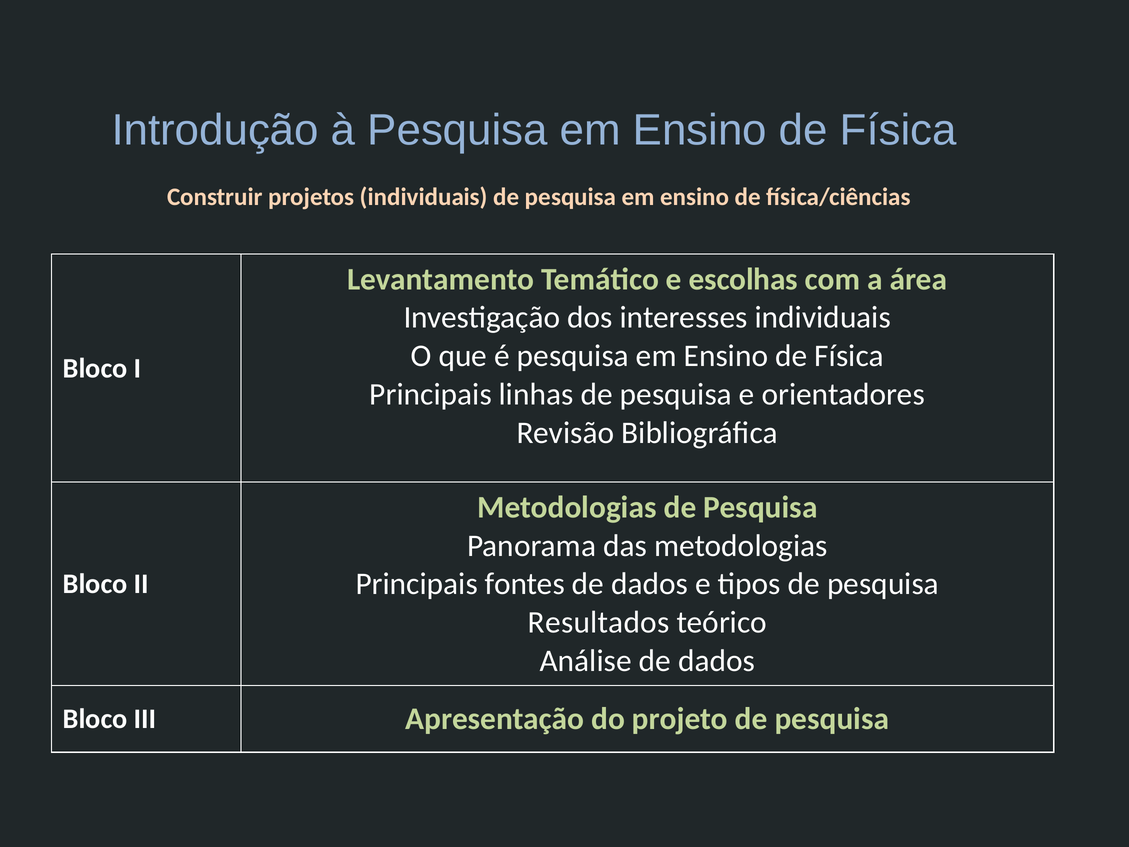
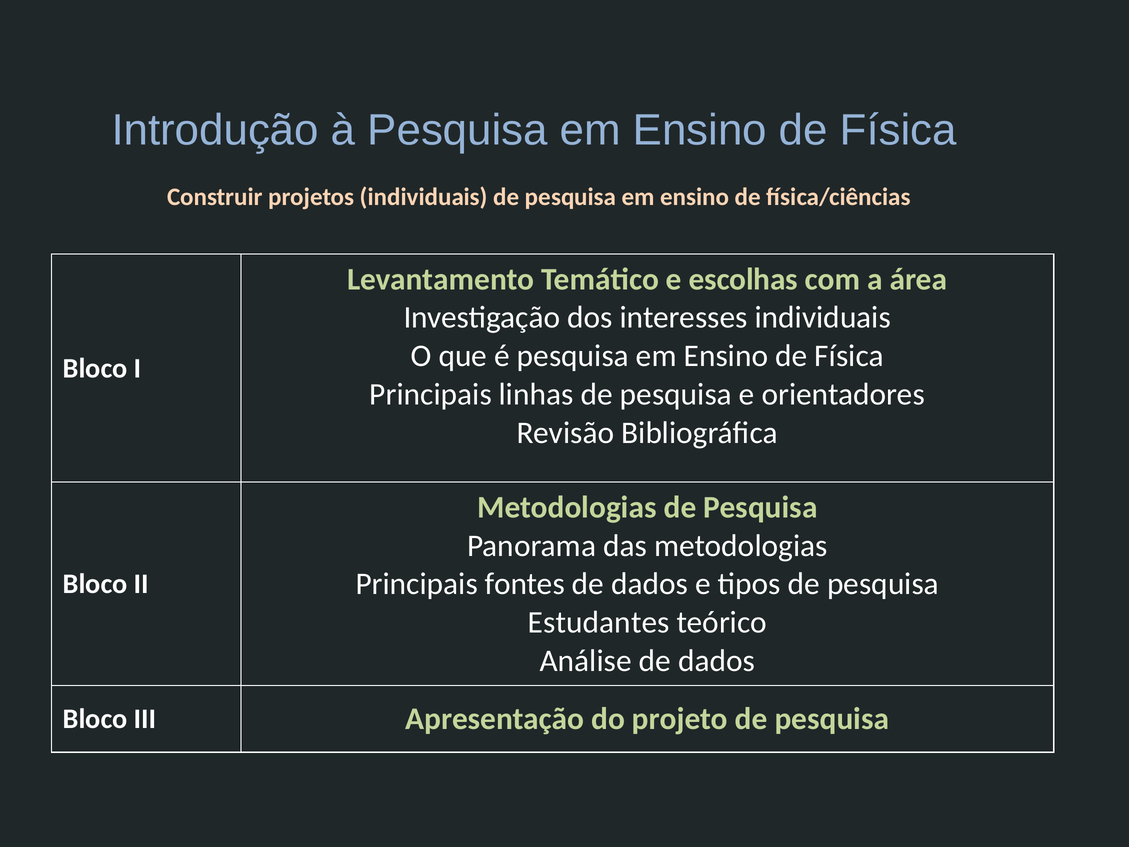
Resultados: Resultados -> Estudantes
